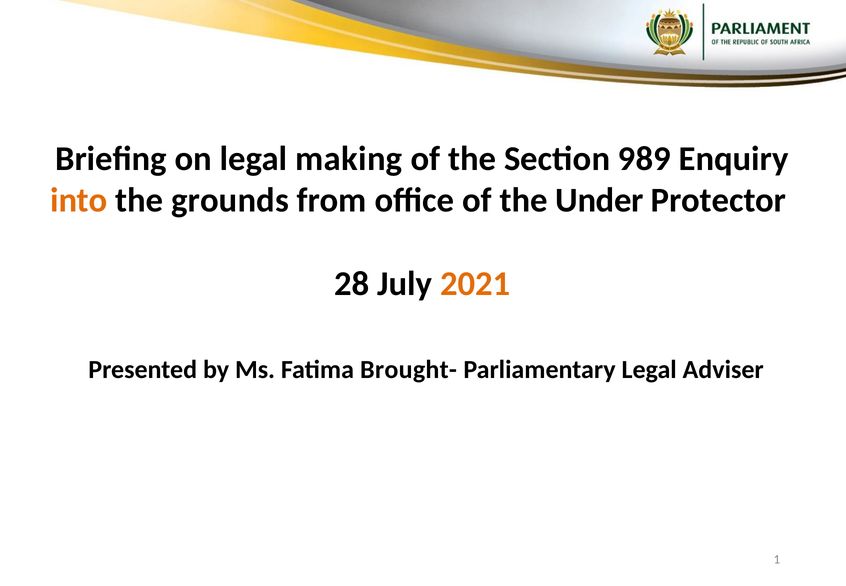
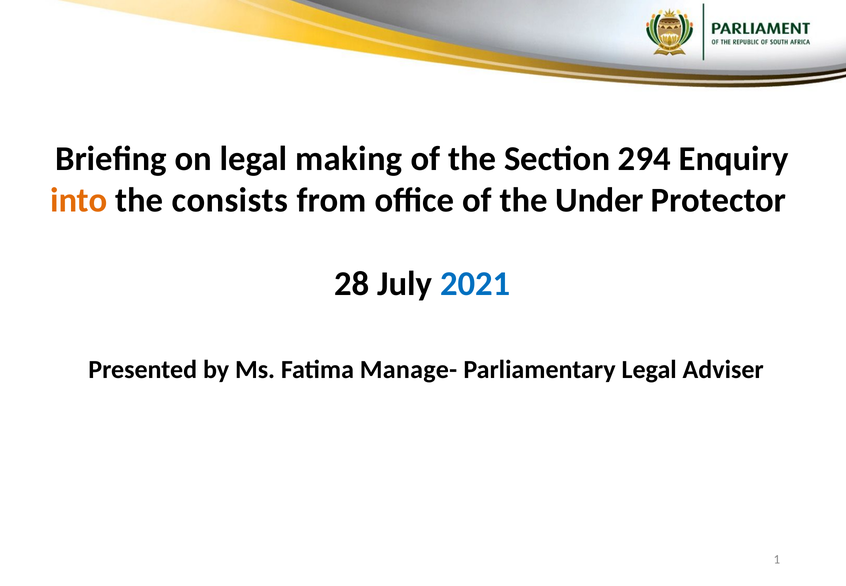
989: 989 -> 294
grounds: grounds -> consists
2021 colour: orange -> blue
Brought-: Brought- -> Manage-
